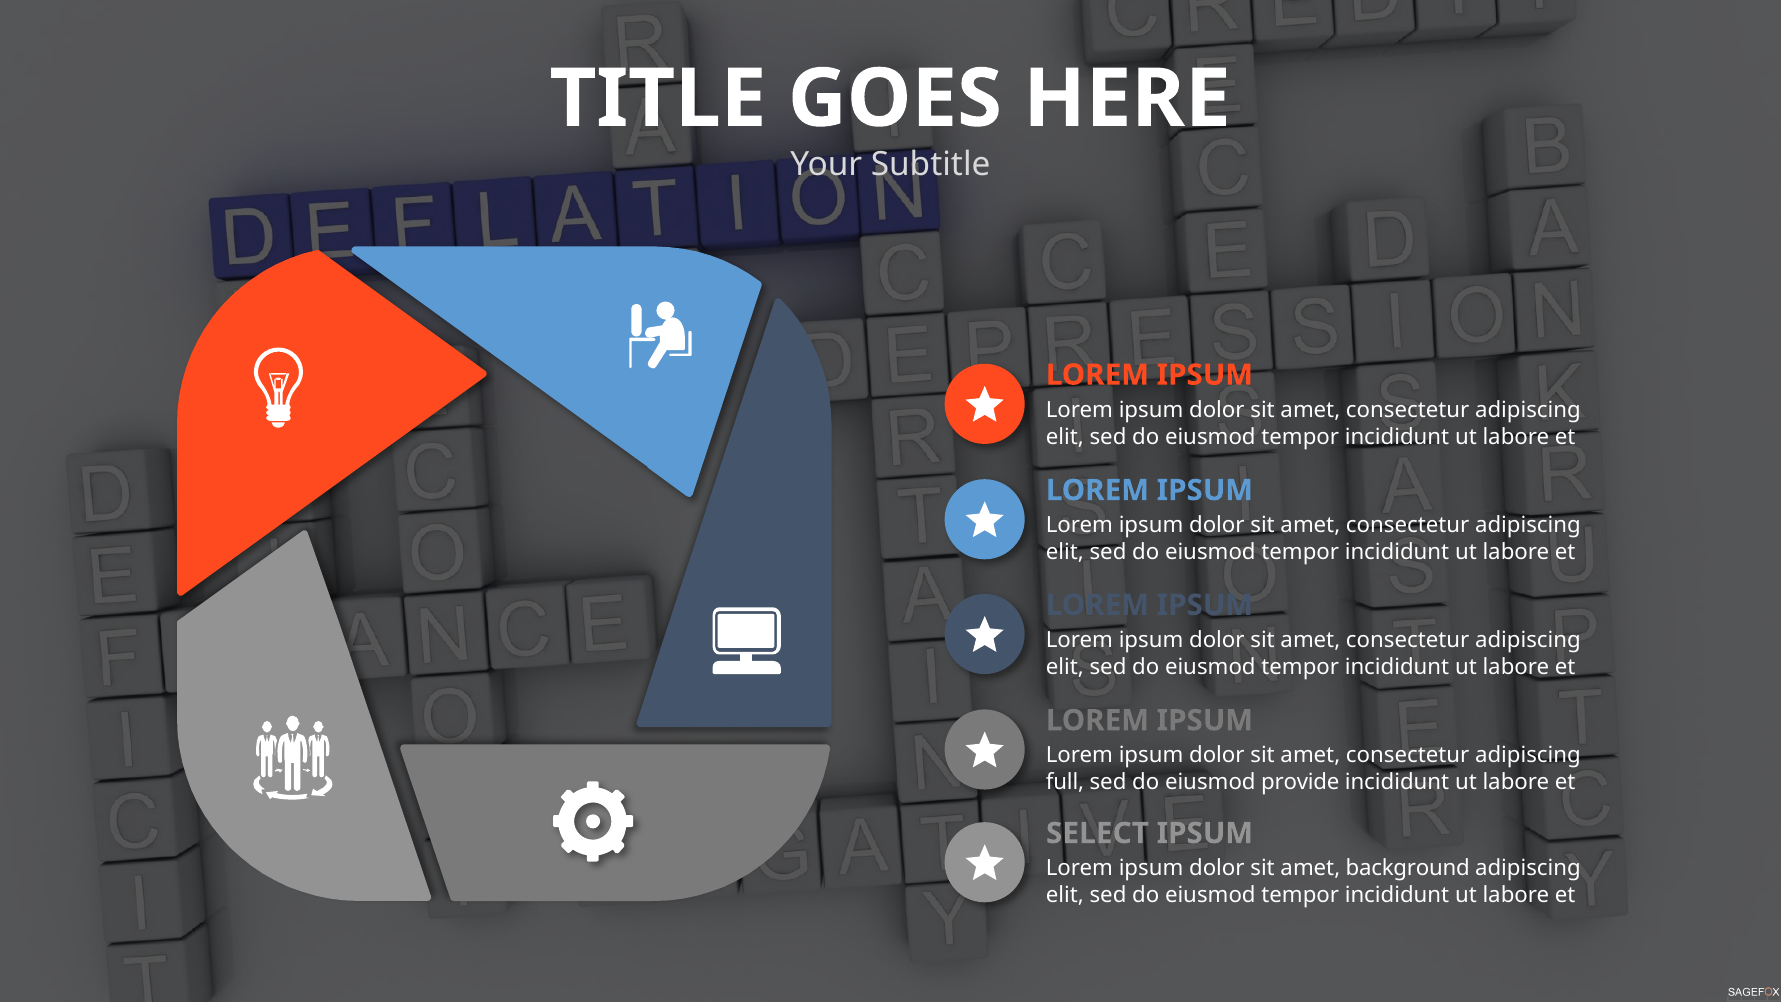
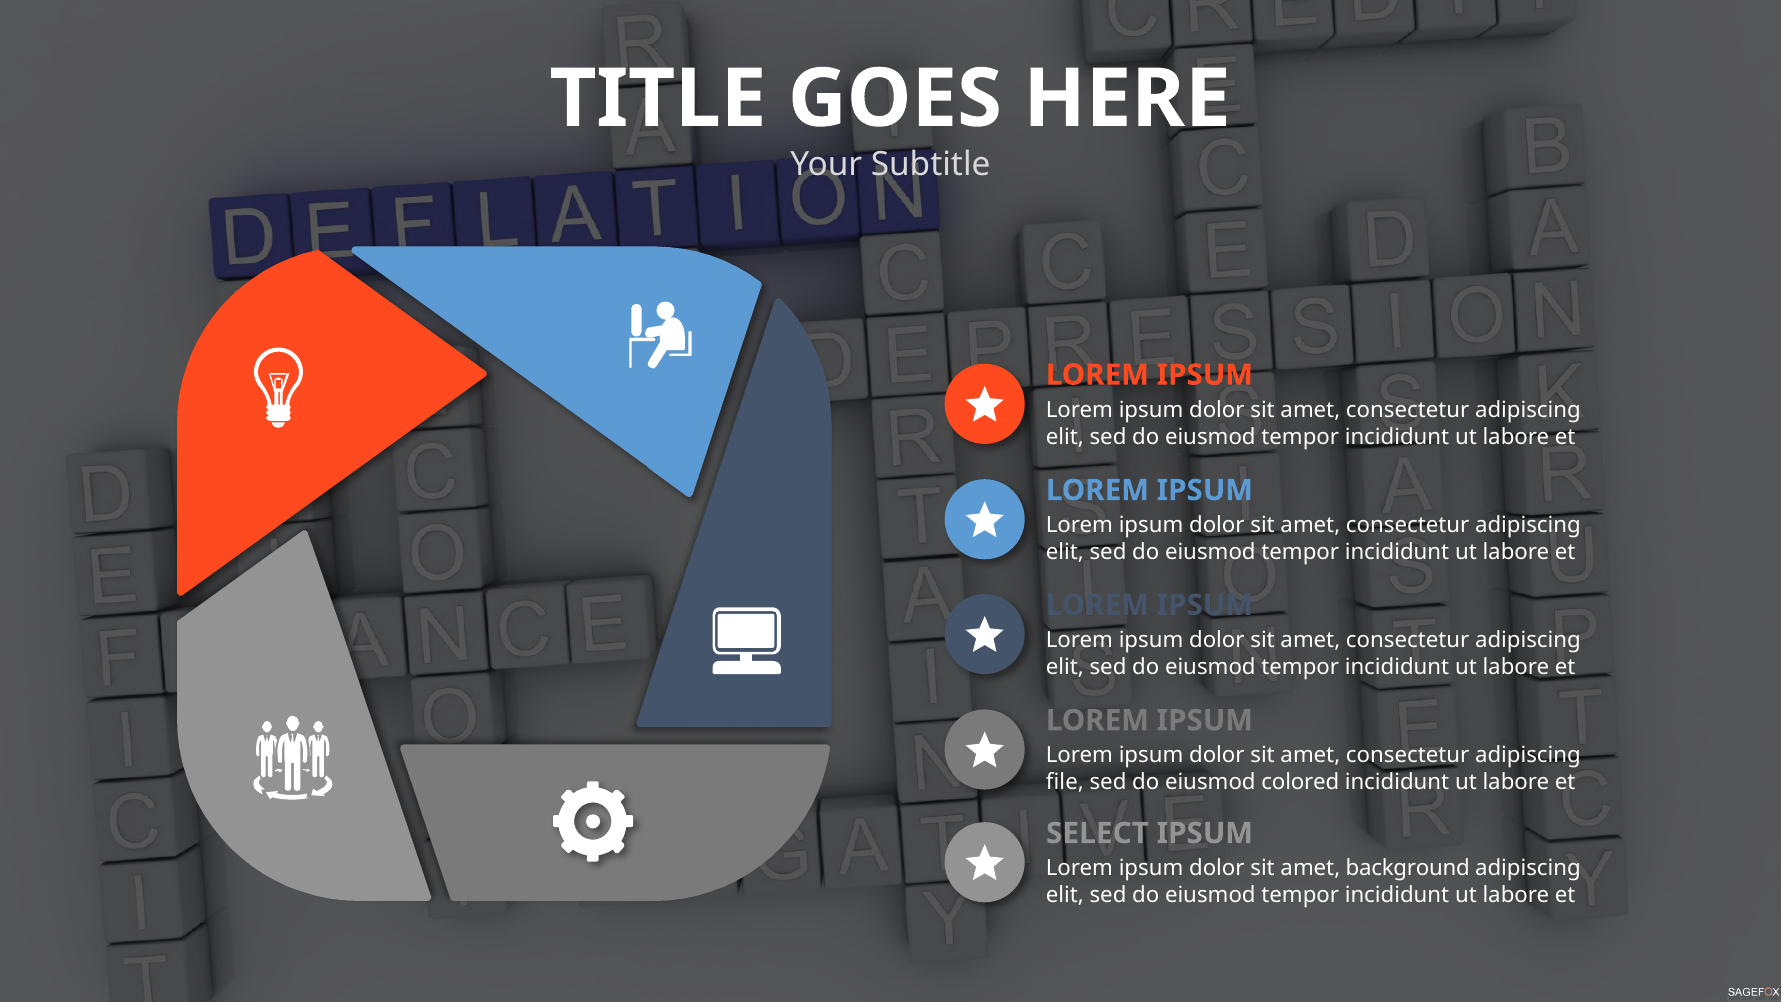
full: full -> file
provide: provide -> colored
